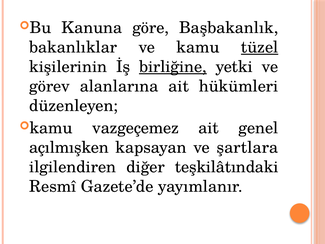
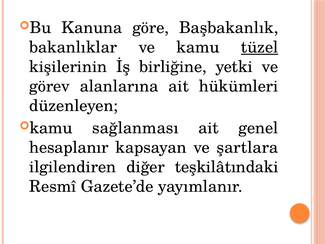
birliğine underline: present -> none
vazgeçemez: vazgeçemez -> sağlanması
açılmışken: açılmışken -> hesaplanır
